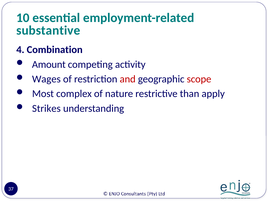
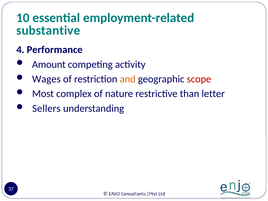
Combination: Combination -> Performance
and colour: red -> orange
apply: apply -> letter
Strikes: Strikes -> Sellers
